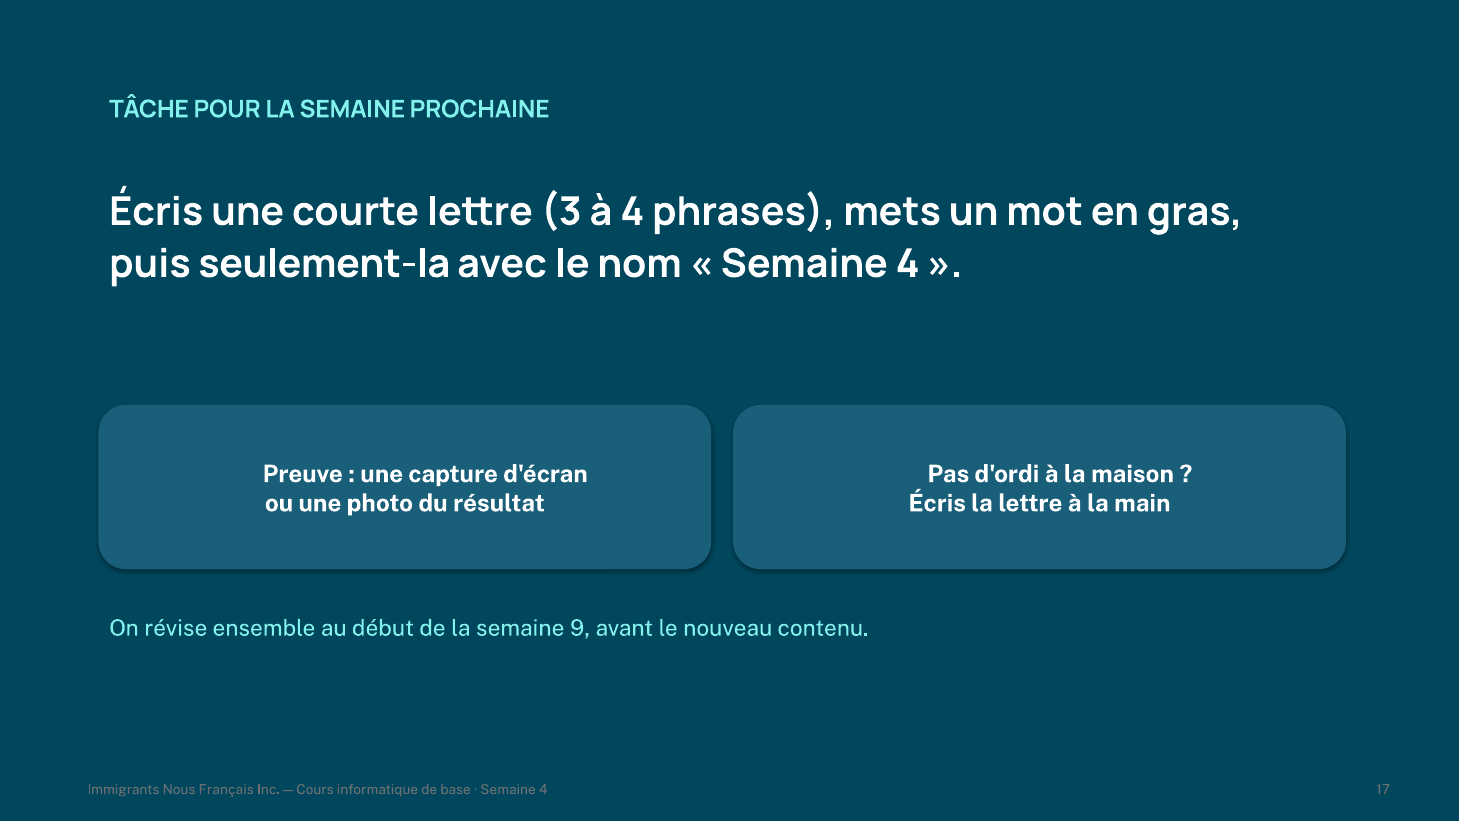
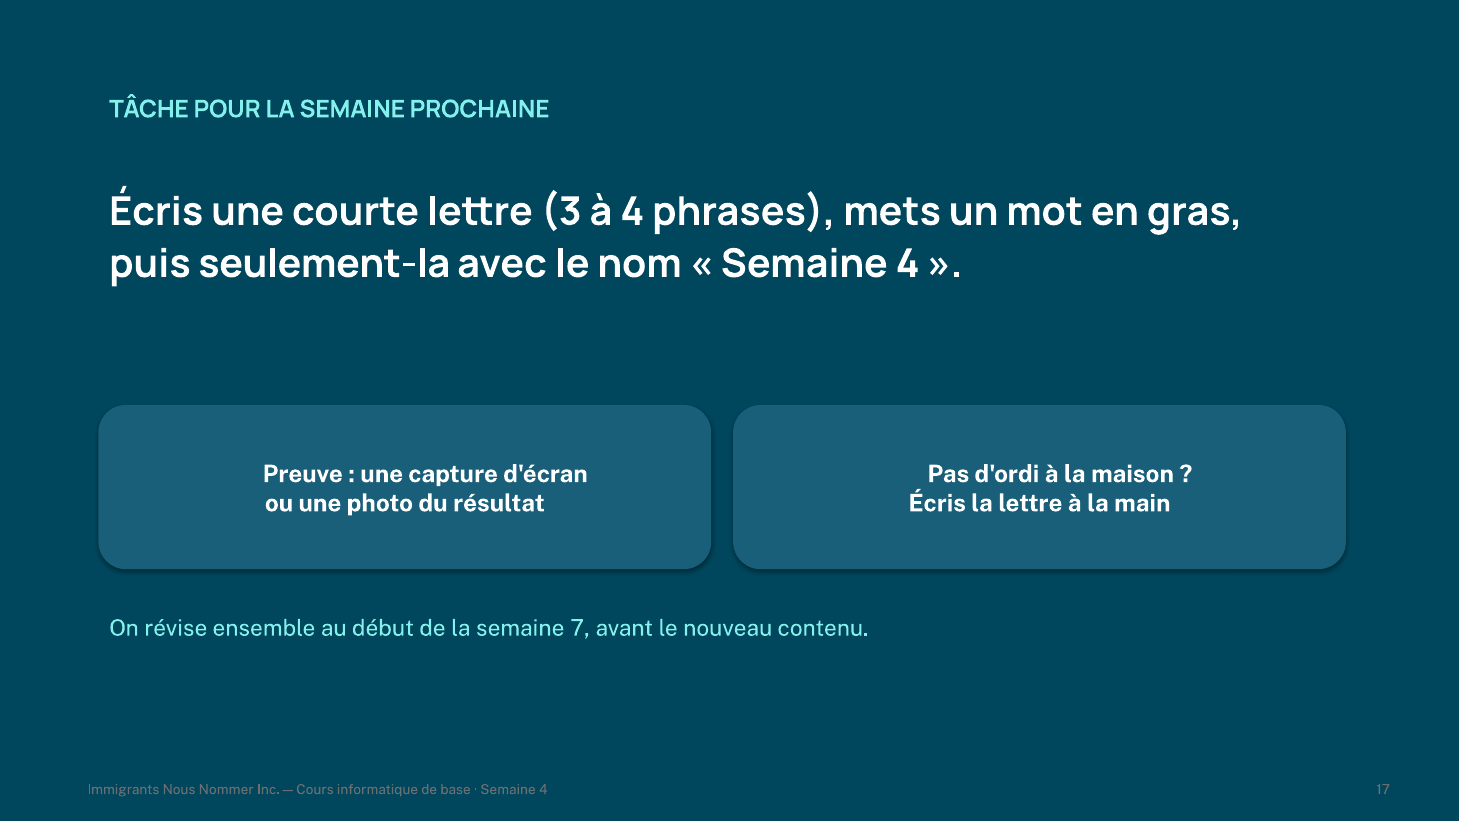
9: 9 -> 7
Français: Français -> Nommer
